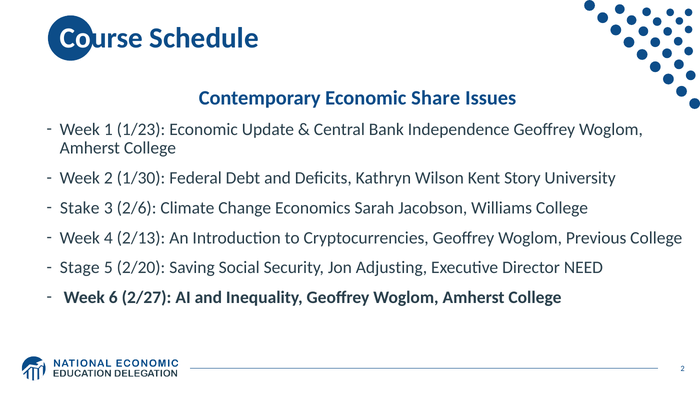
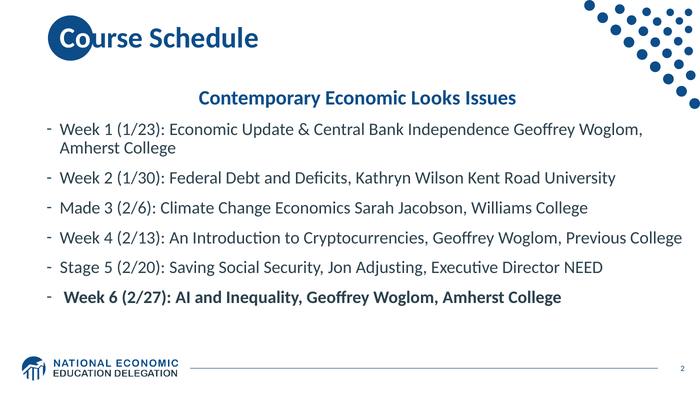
Share: Share -> Looks
Story: Story -> Road
Stake: Stake -> Made
